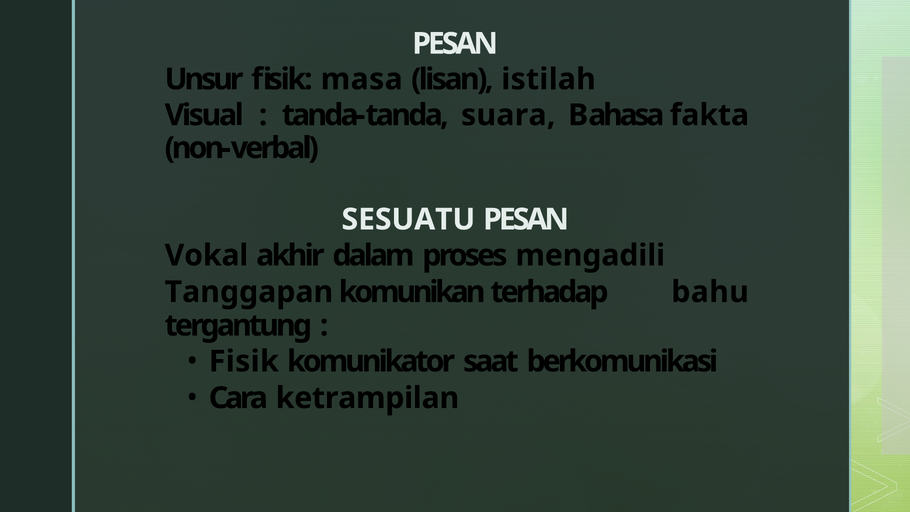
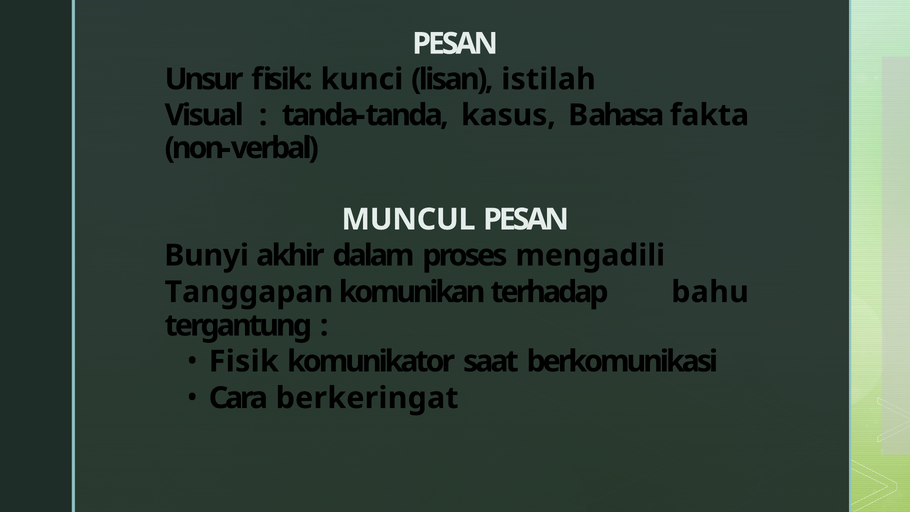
masa: masa -> kunci
suara: suara -> kasus
SESUATU: SESUATU -> MUNCUL
Vokal: Vokal -> Bunyi
ketrampilan: ketrampilan -> berkeringat
